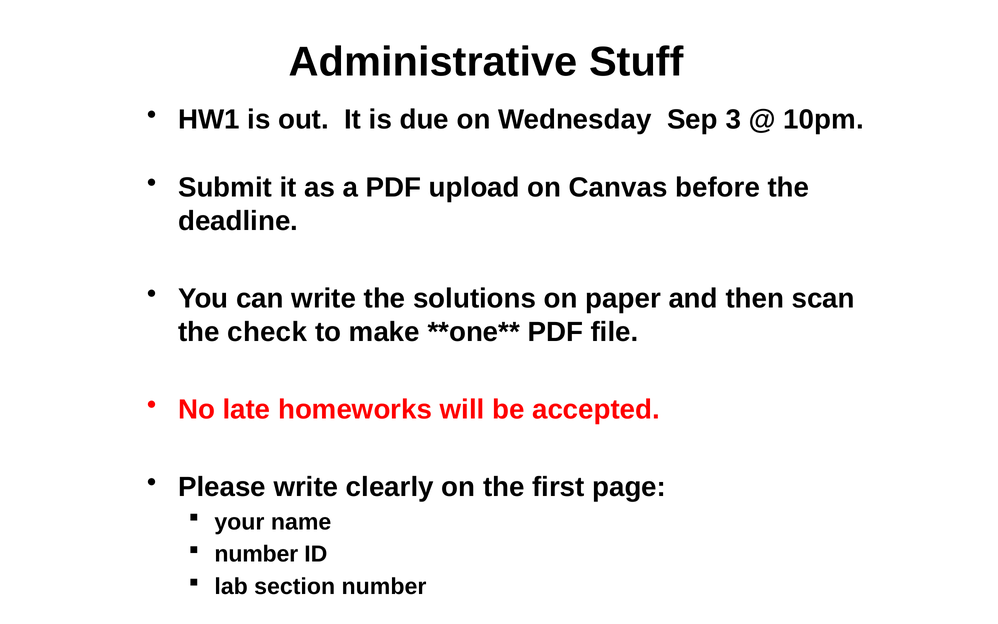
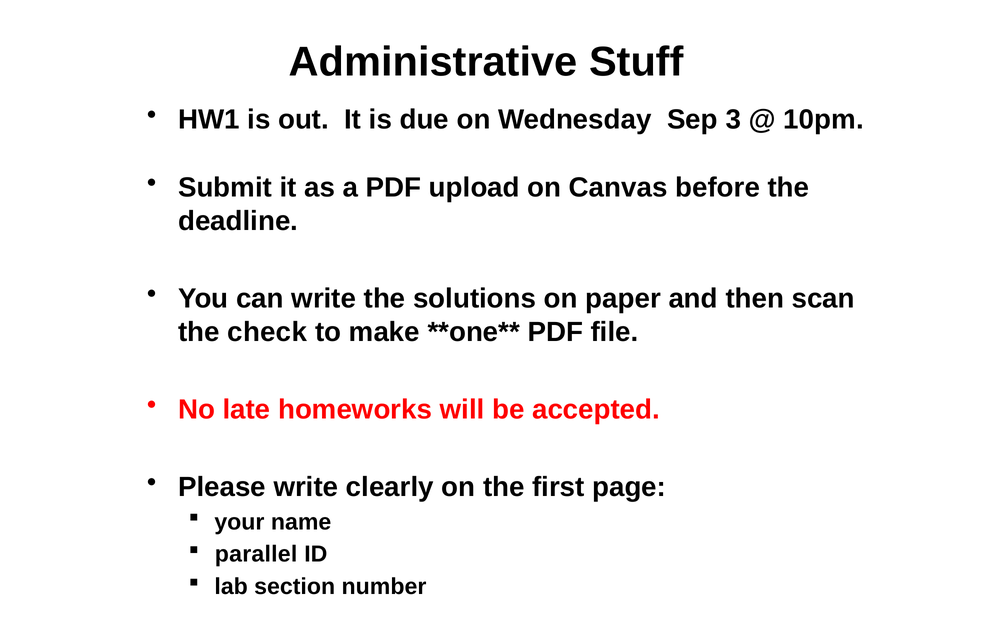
number at (256, 554): number -> parallel
